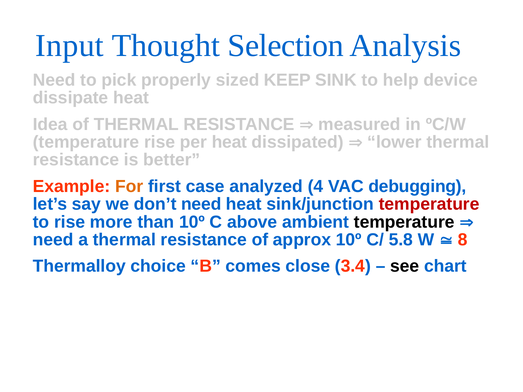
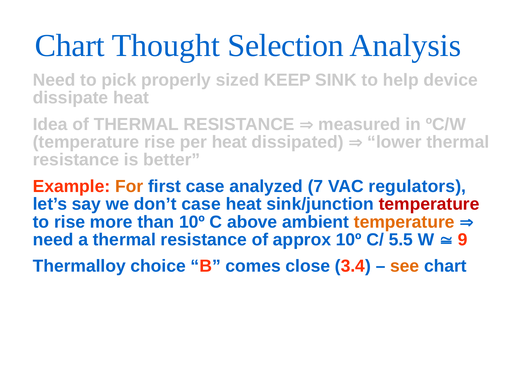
Input at (69, 46): Input -> Chart
4: 4 -> 7
debugging: debugging -> regulators
don’t need: need -> case
temperature at (404, 222) colour: black -> orange
5.8: 5.8 -> 5.5
8: 8 -> 9
see colour: black -> orange
